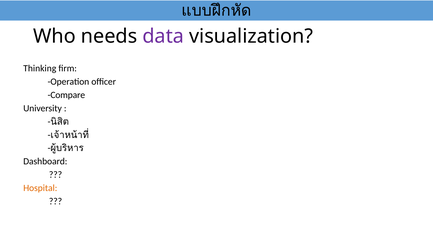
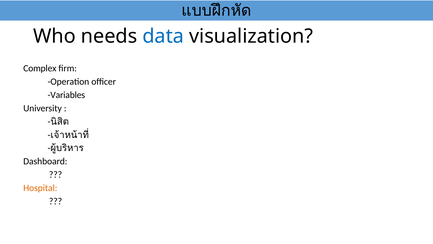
data colour: purple -> blue
Thinking: Thinking -> Complex
Compare: Compare -> Variables
